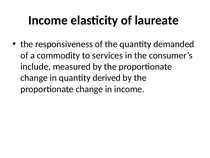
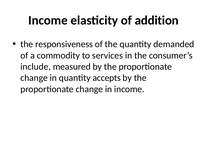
laureate: laureate -> addition
derived: derived -> accepts
